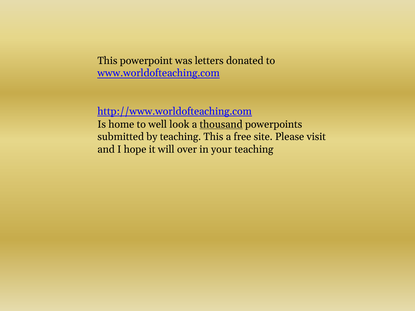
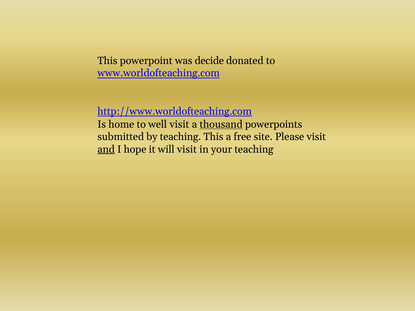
letters: letters -> decide
well look: look -> visit
and underline: none -> present
will over: over -> visit
